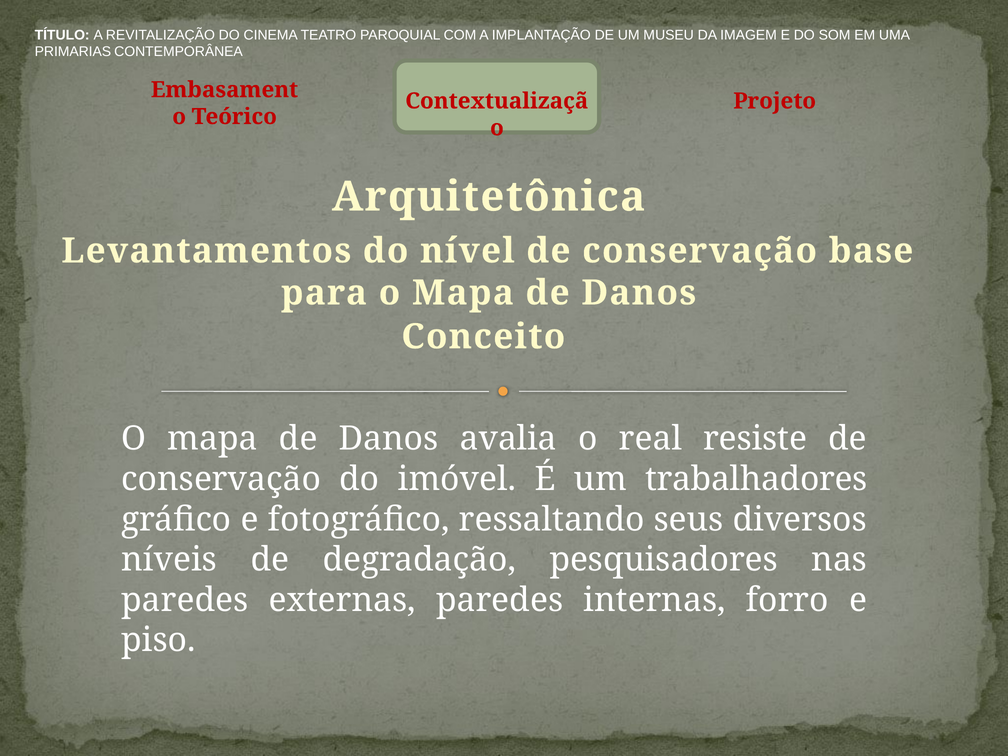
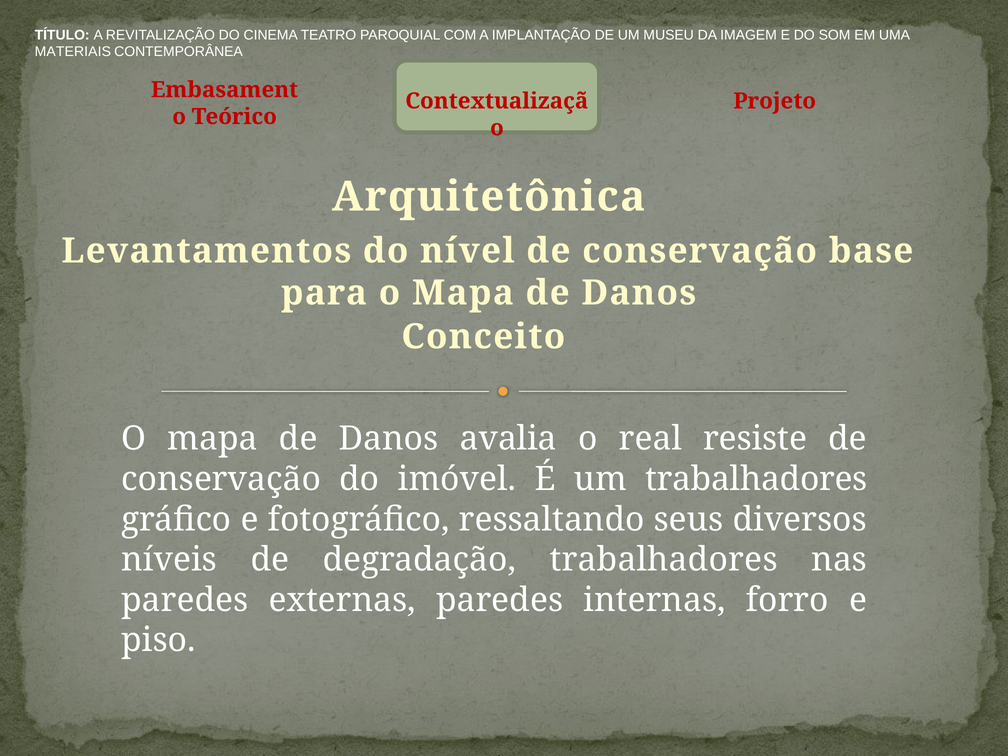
PRIMARIAS: PRIMARIAS -> MATERIAIS
degradação pesquisadores: pesquisadores -> trabalhadores
